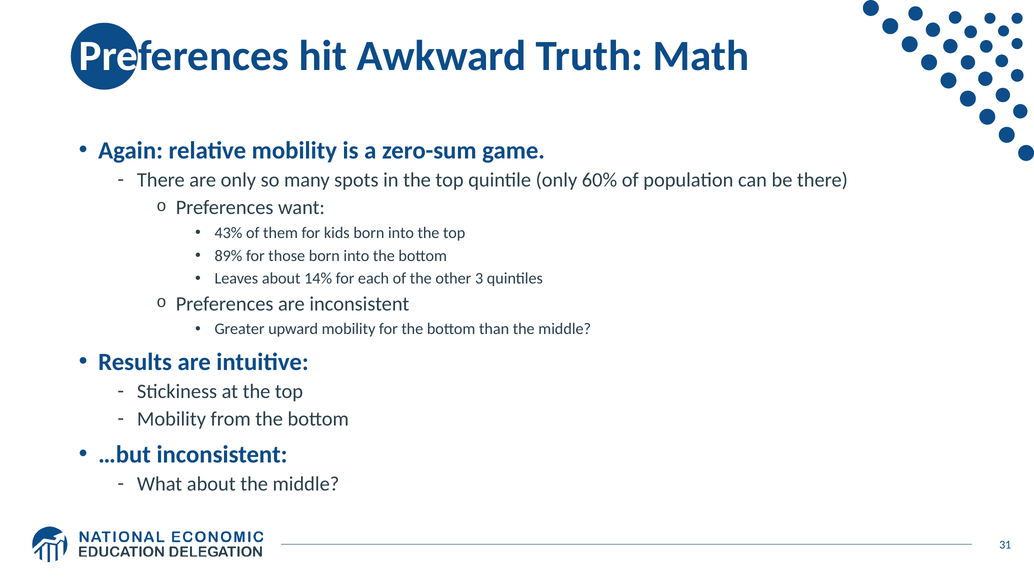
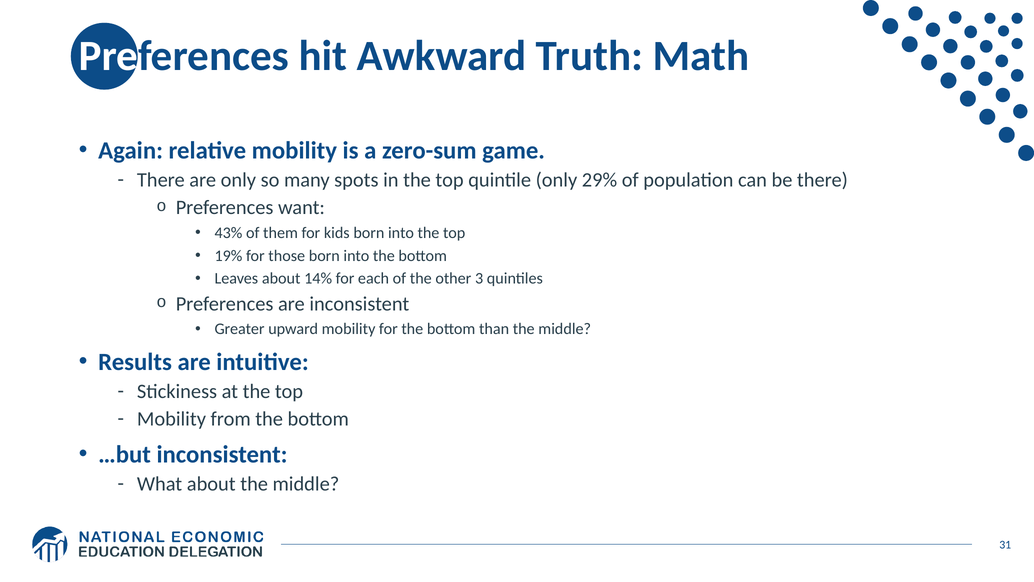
60%: 60% -> 29%
89%: 89% -> 19%
